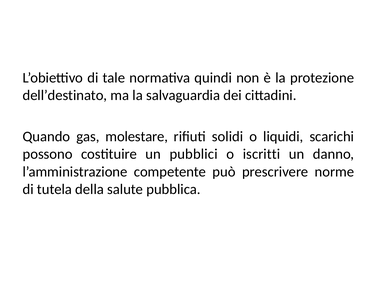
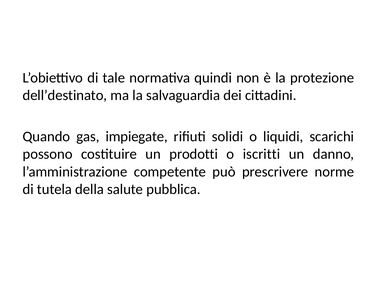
molestare: molestare -> impiegate
pubblici: pubblici -> prodotti
